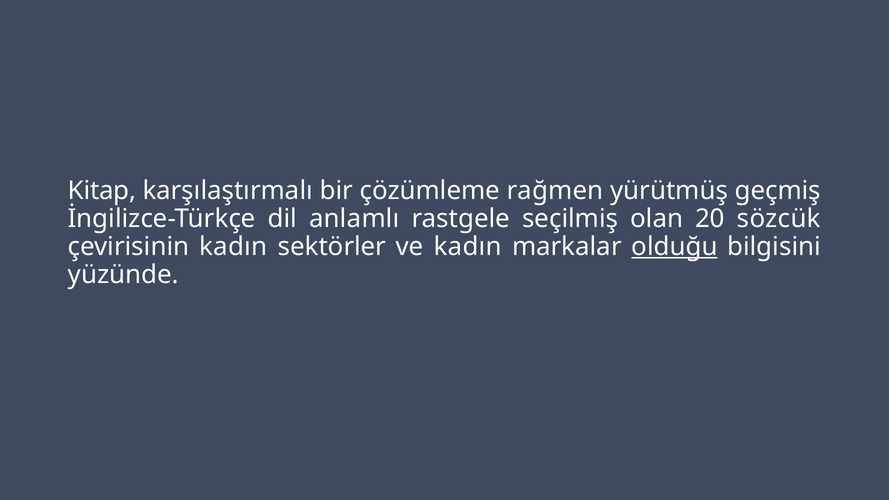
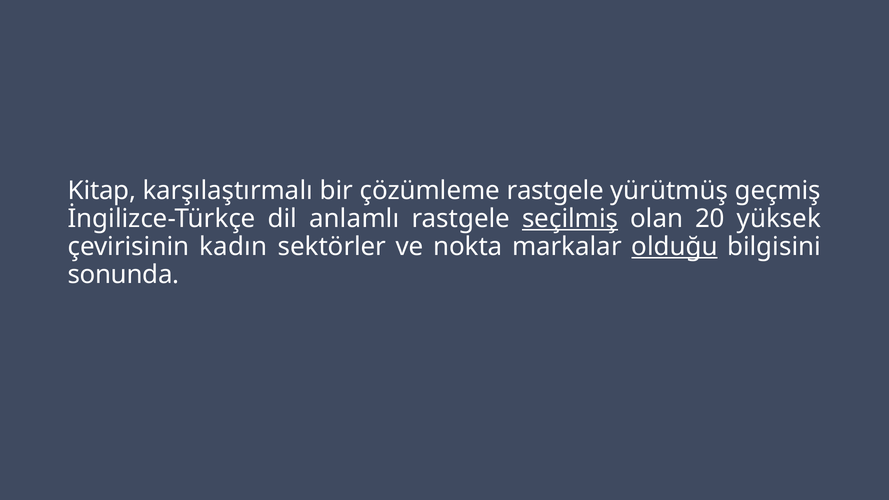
çözümleme rağmen: rağmen -> rastgele
seçilmiş underline: none -> present
sözcük: sözcük -> yüksek
ve kadın: kadın -> nokta
yüzünde: yüzünde -> sonunda
